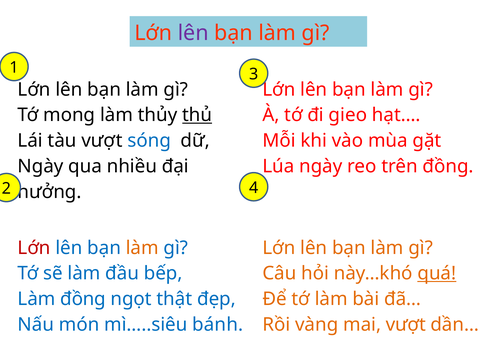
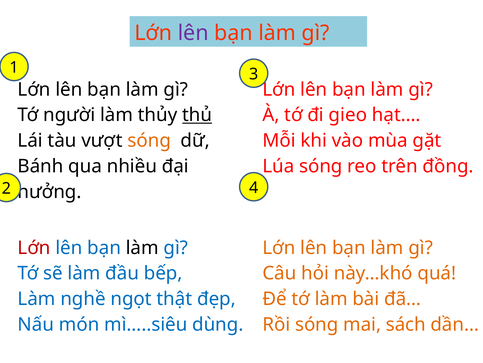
mong: mong -> người
sóng at (149, 140) colour: blue -> orange
Ngày at (41, 166): Ngày -> Bánh
Lúa ngày: ngày -> sóng
làm at (142, 247) colour: orange -> black
quá underline: present -> none
Làm đồng: đồng -> nghề
bánh: bánh -> dùng
Rồi vàng: vàng -> sóng
mai vượt: vượt -> sách
